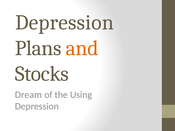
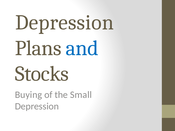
and colour: orange -> blue
Dream: Dream -> Buying
Using: Using -> Small
